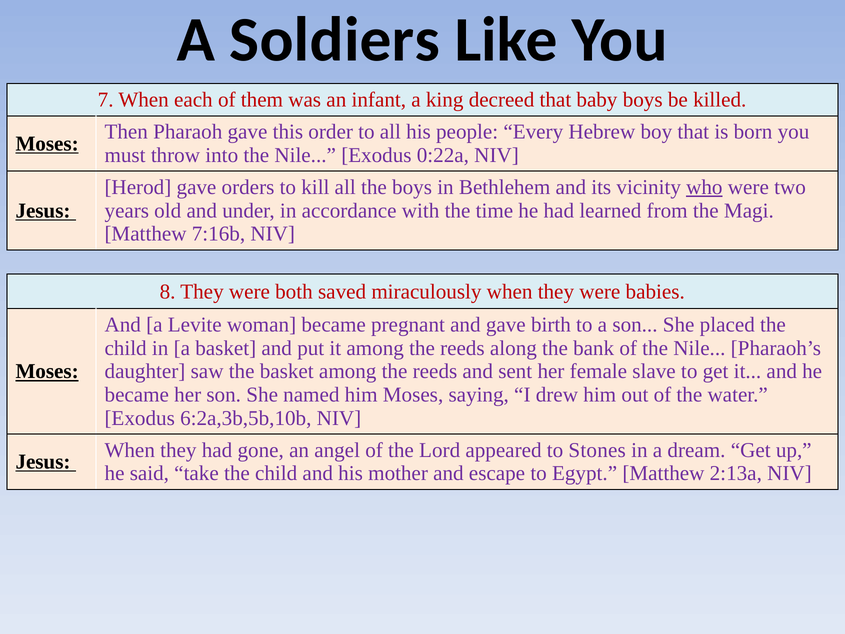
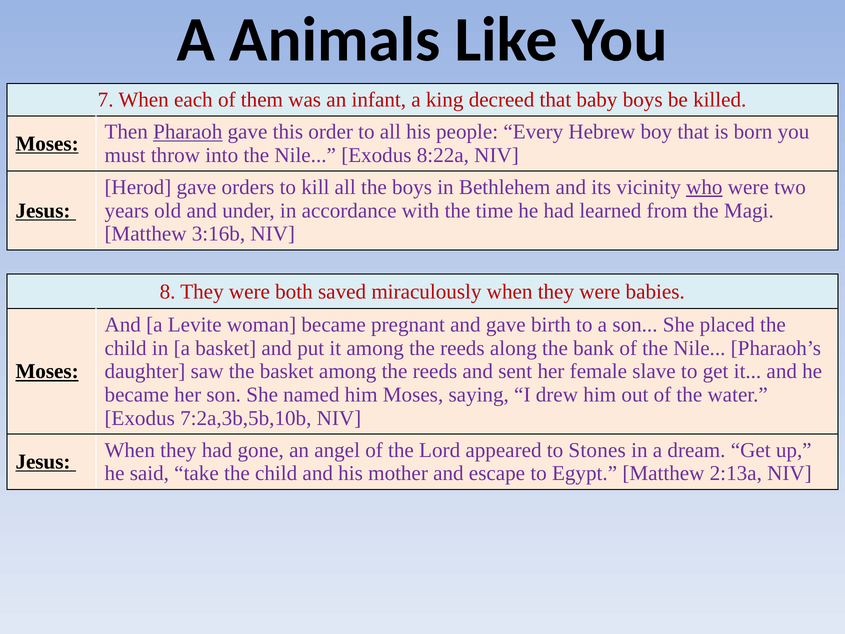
Soldiers: Soldiers -> Animals
Pharaoh underline: none -> present
0:22a: 0:22a -> 8:22a
7:16b: 7:16b -> 3:16b
6:2a,3b,5b,10b: 6:2a,3b,5b,10b -> 7:2a,3b,5b,10b
